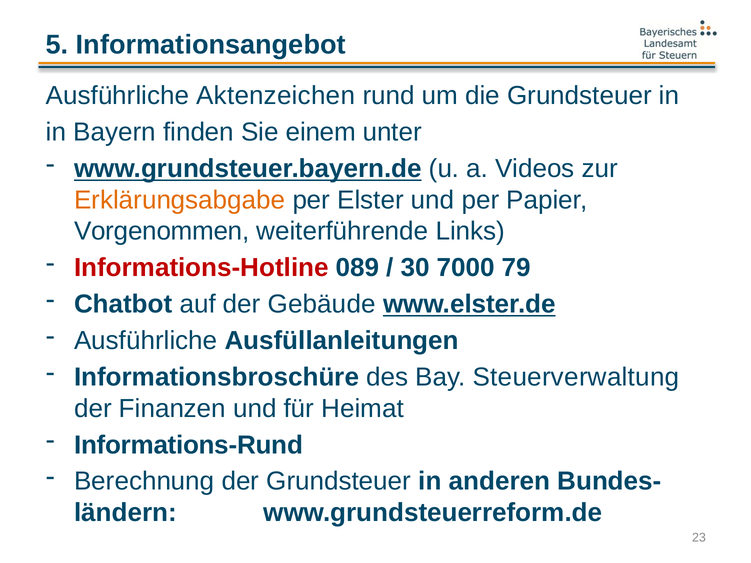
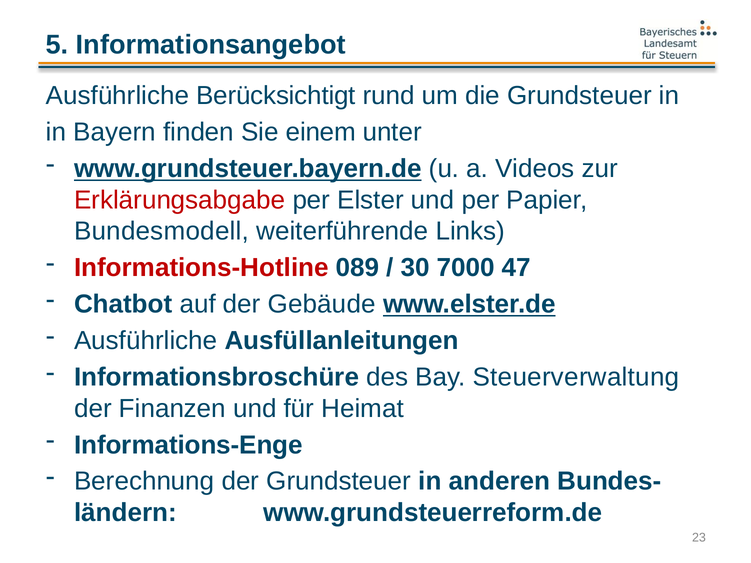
Aktenzeichen: Aktenzeichen -> Berücksichtigt
Erklärungsabgabe colour: orange -> red
Vorgenommen: Vorgenommen -> Bundesmodell
79: 79 -> 47
Informations-Rund: Informations-Rund -> Informations-Enge
